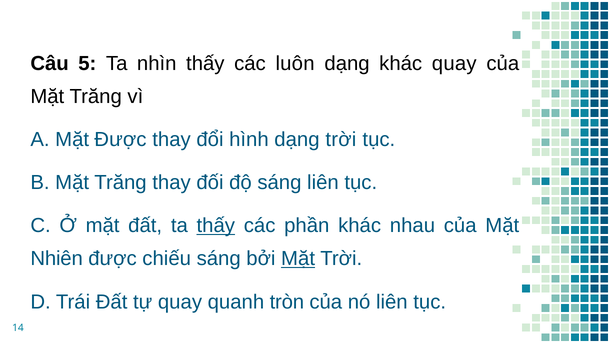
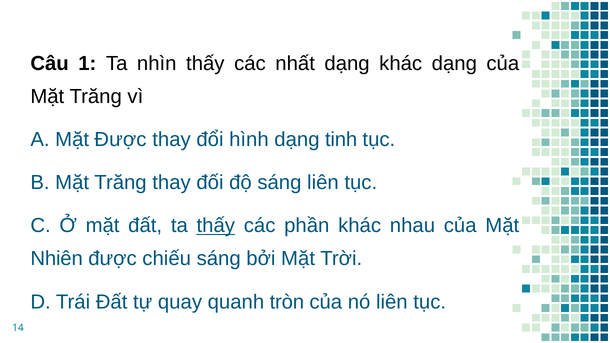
5: 5 -> 1
luôn: luôn -> nhất
khác quay: quay -> dạng
dạng trời: trời -> tinh
Mặt at (298, 259) underline: present -> none
